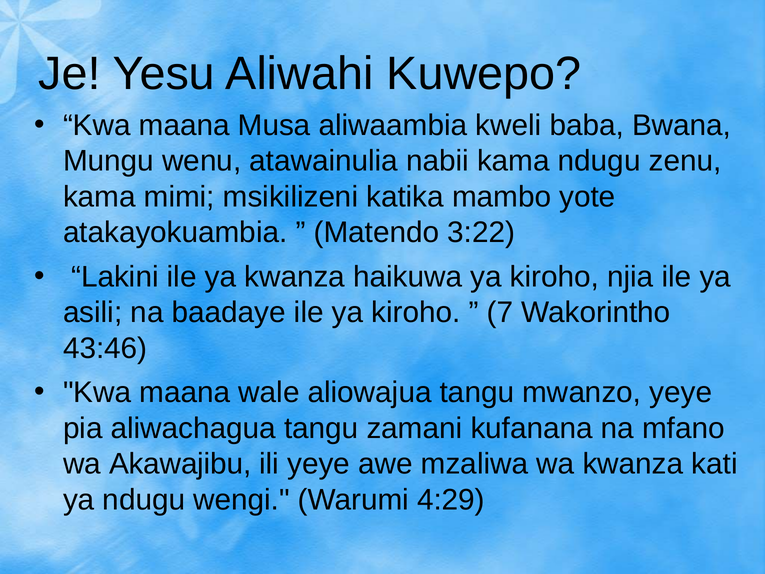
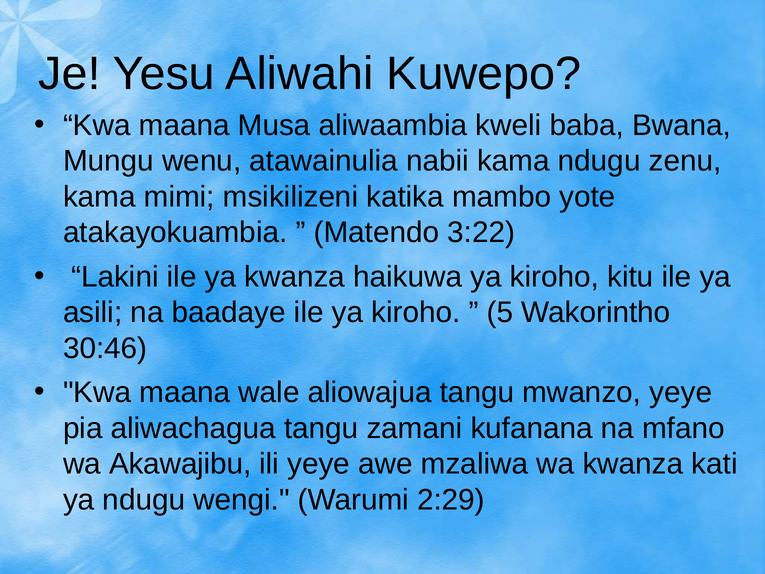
njia: njia -> kitu
7: 7 -> 5
43:46: 43:46 -> 30:46
4:29: 4:29 -> 2:29
